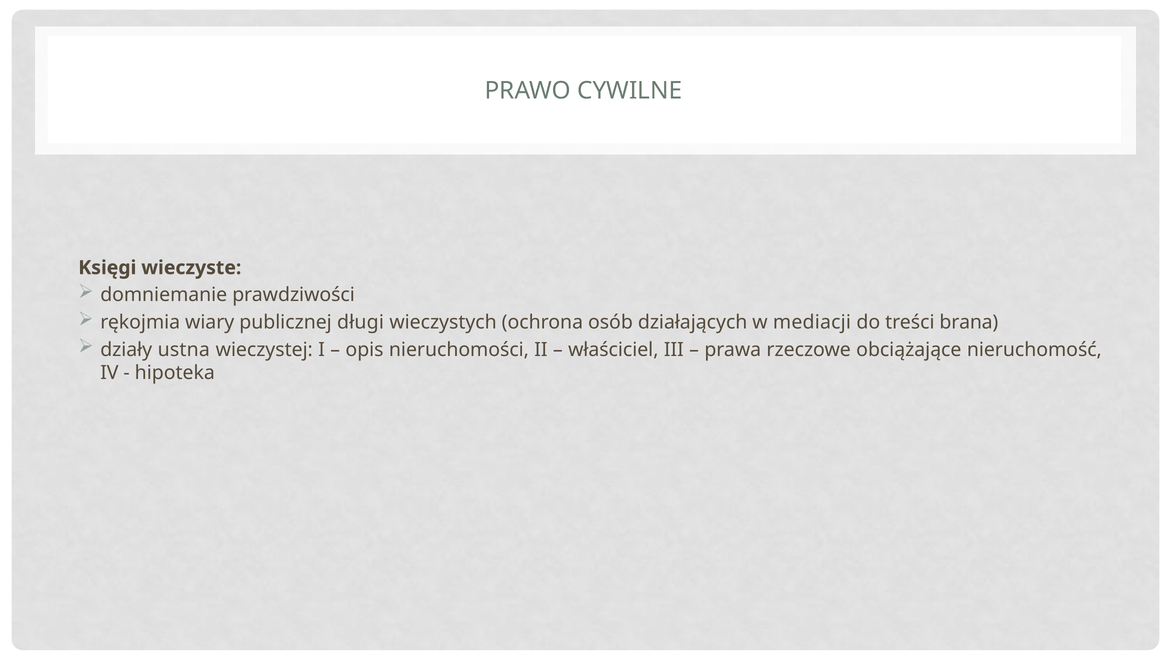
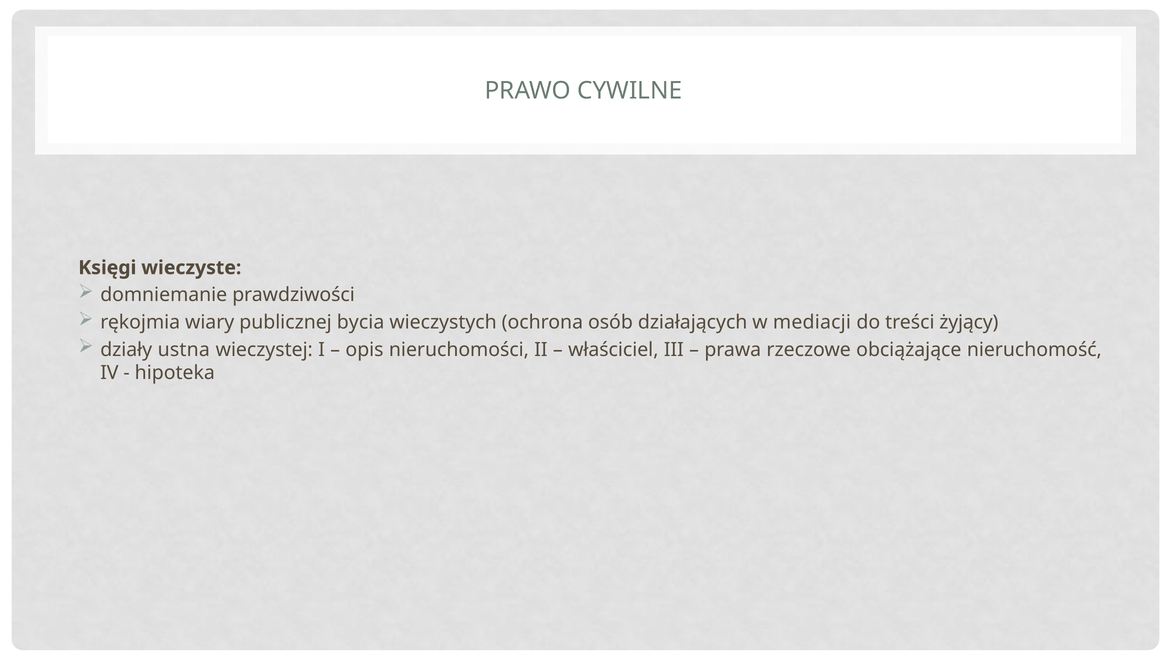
długi: długi -> bycia
brana: brana -> żyjący
